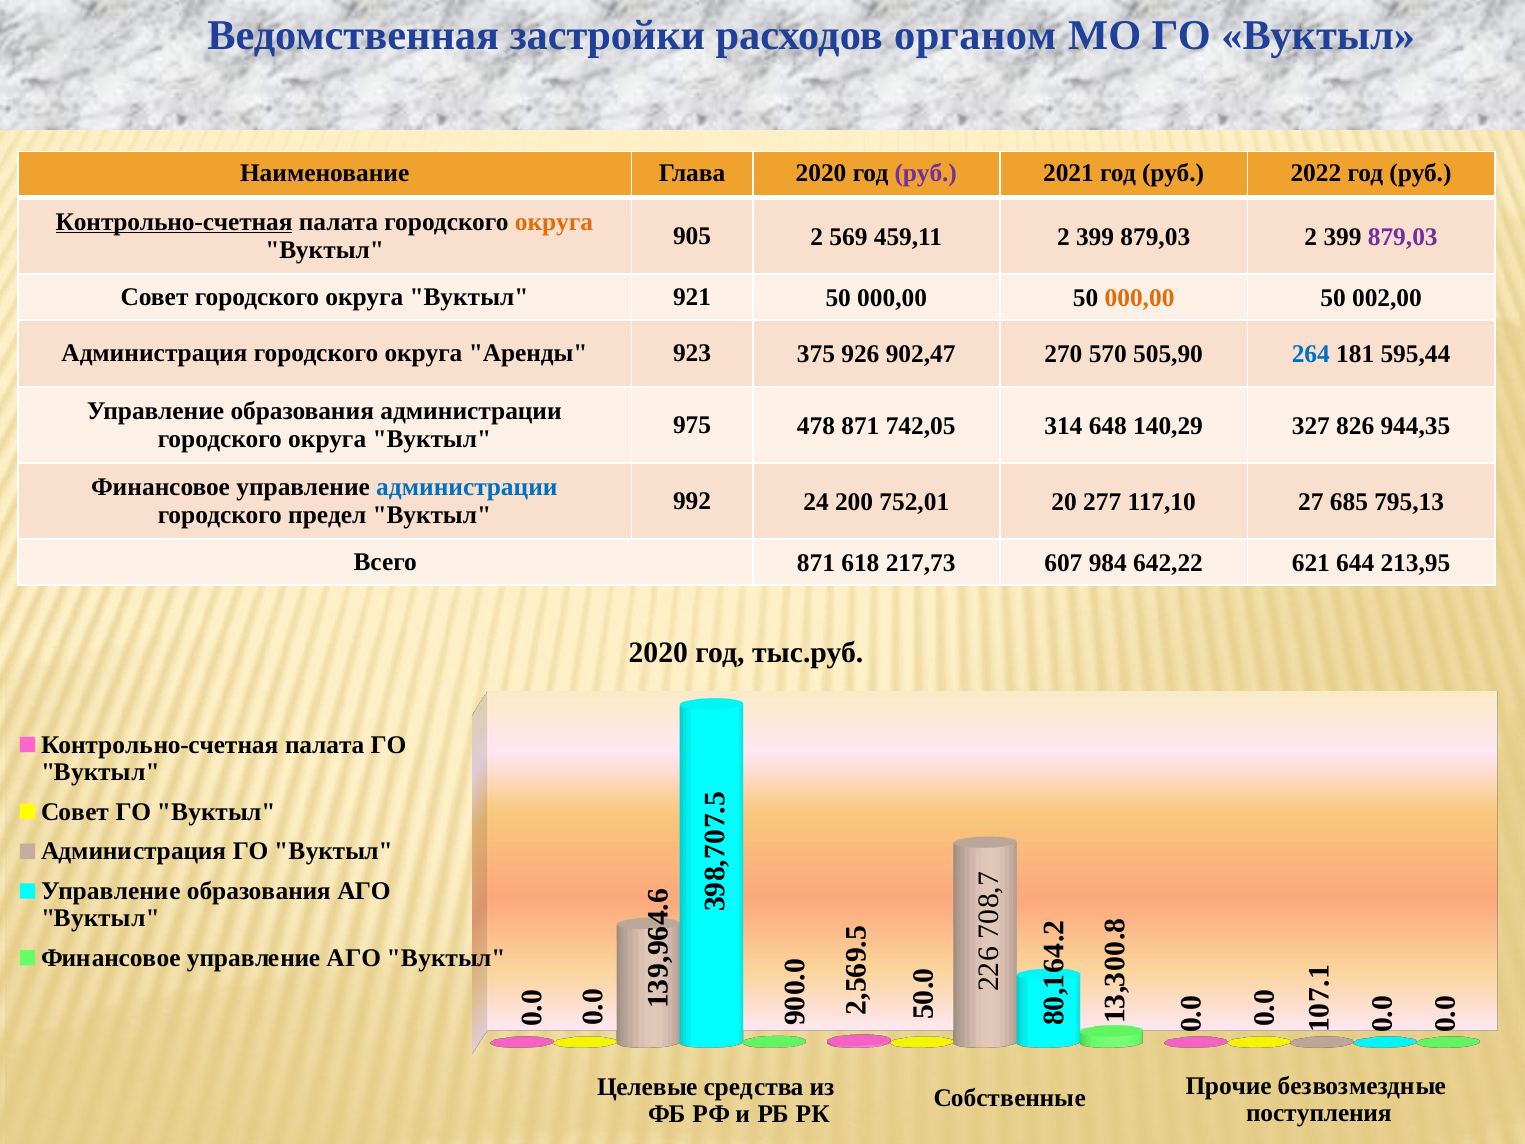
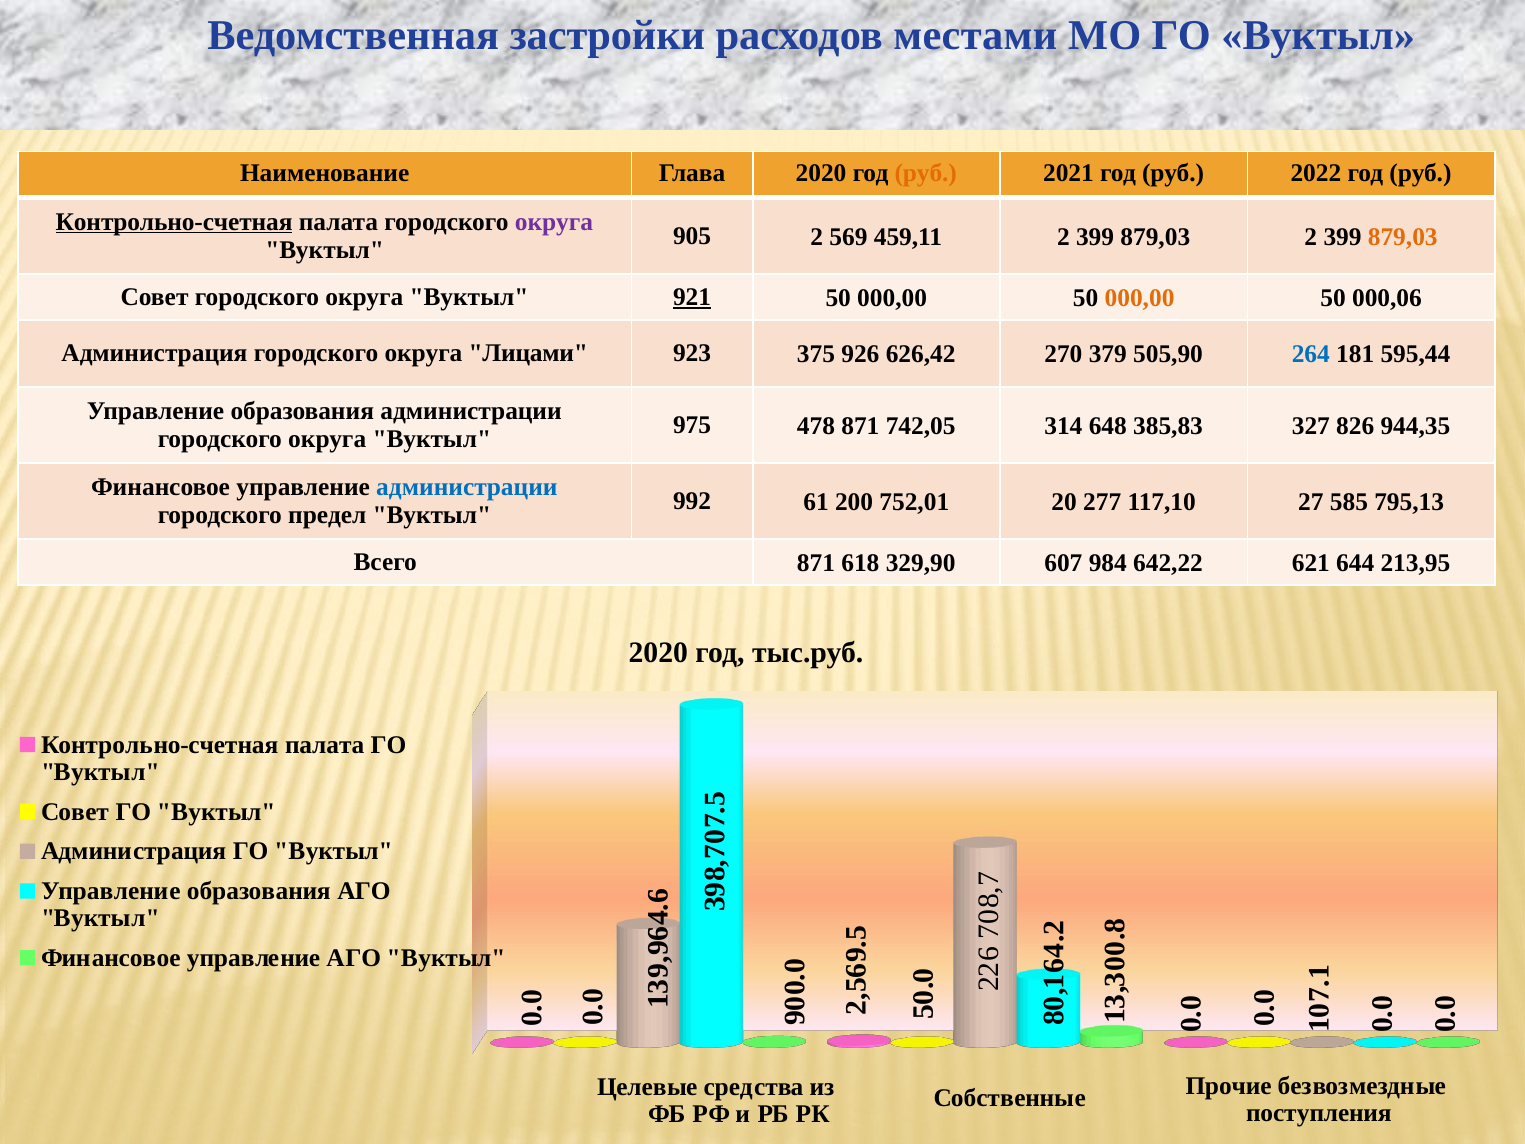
органом: органом -> местами
руб at (926, 173) colour: purple -> orange
округа at (554, 222) colour: orange -> purple
879,03 at (1403, 237) colour: purple -> orange
921 underline: none -> present
002,00: 002,00 -> 000,06
Аренды: Аренды -> Лицами
902,47: 902,47 -> 626,42
570: 570 -> 379
140,29: 140,29 -> 385,83
24: 24 -> 61
685: 685 -> 585
217,73: 217,73 -> 329,90
